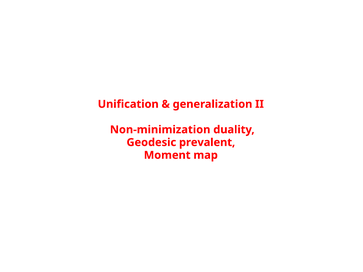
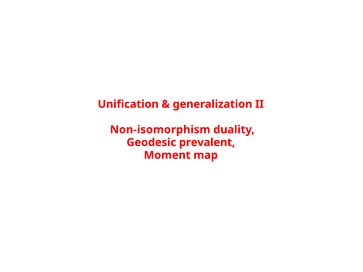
Non-minimization: Non-minimization -> Non-isomorphism
